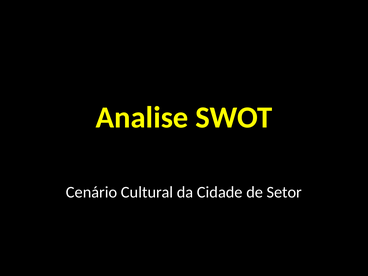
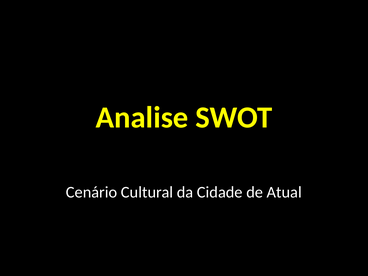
Setor: Setor -> Atual
